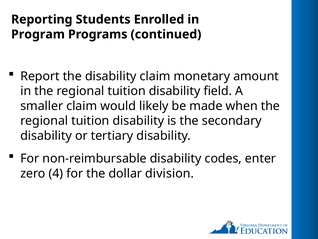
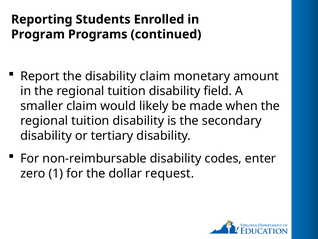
4: 4 -> 1
division: division -> request
